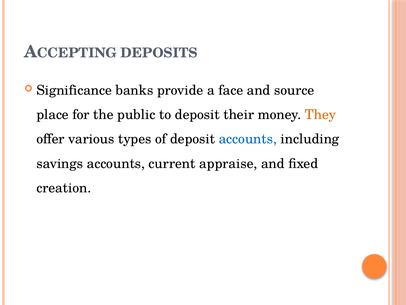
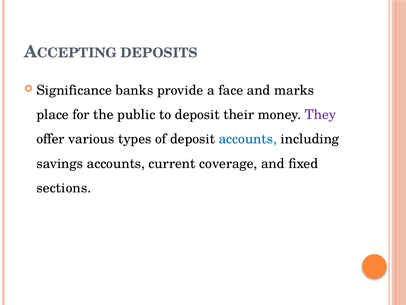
source: source -> marks
They colour: orange -> purple
appraise: appraise -> coverage
creation: creation -> sections
